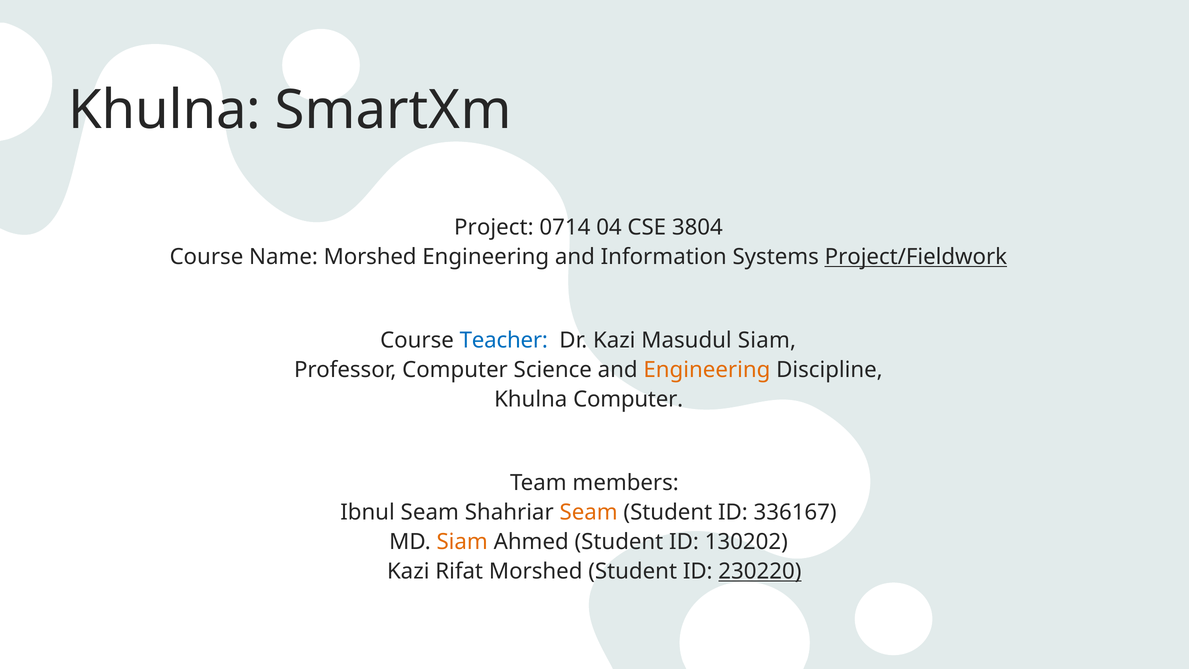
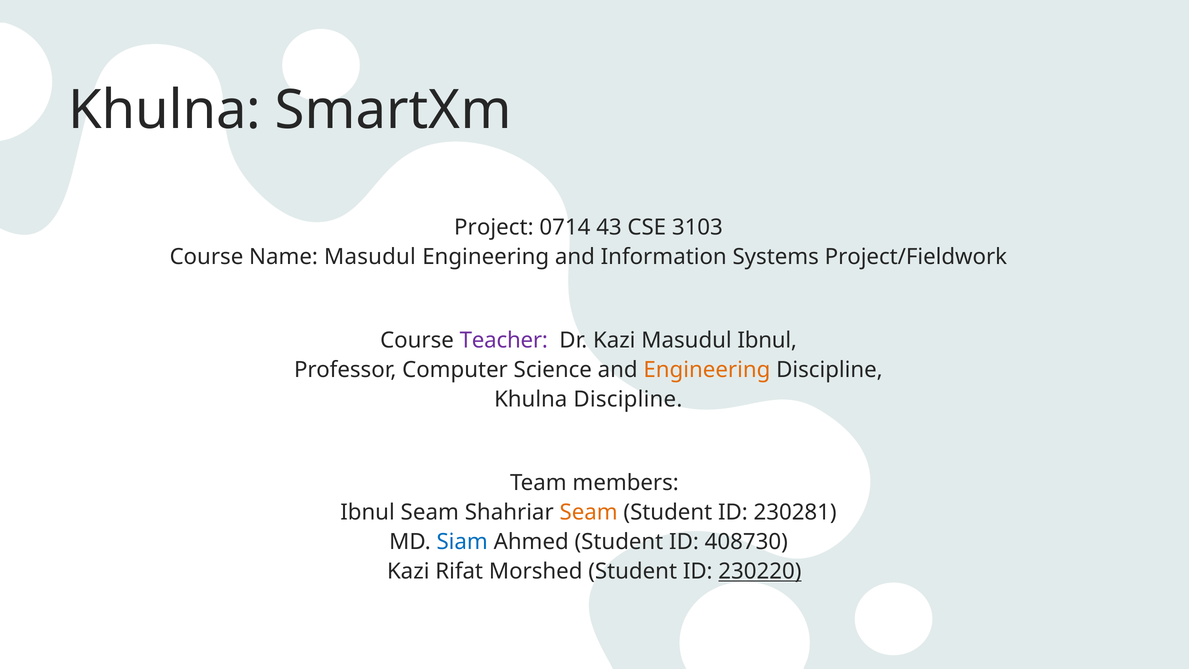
04: 04 -> 43
3804: 3804 -> 3103
Name Morshed: Morshed -> Masudul
Project/Fieldwork underline: present -> none
Teacher colour: blue -> purple
Masudul Siam: Siam -> Ibnul
Khulna Computer: Computer -> Discipline
336167: 336167 -> 230281
Siam at (462, 542) colour: orange -> blue
130202: 130202 -> 408730
